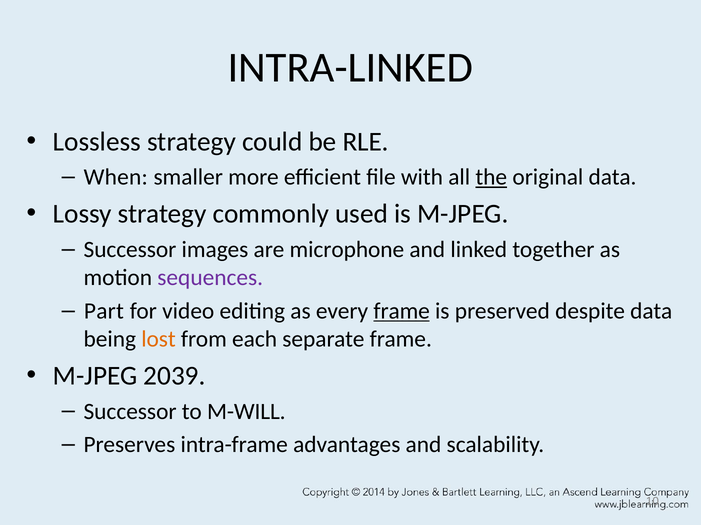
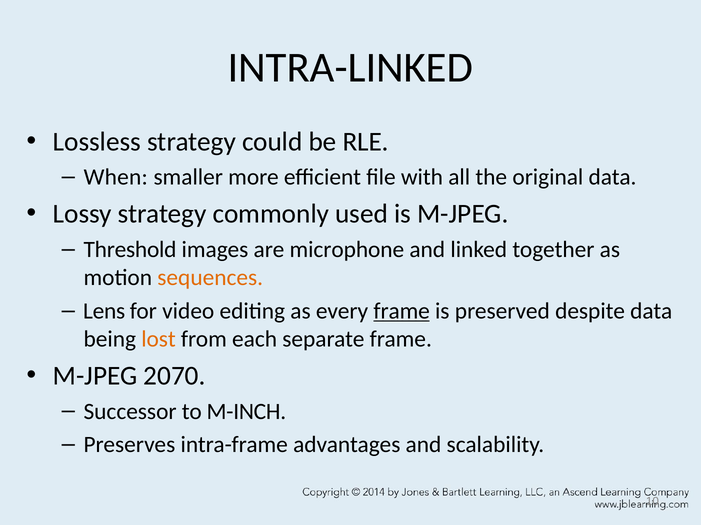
the underline: present -> none
Successor at (130, 250): Successor -> Threshold
sequences colour: purple -> orange
Part: Part -> Lens
2039: 2039 -> 2070
M-WILL: M-WILL -> M-INCH
